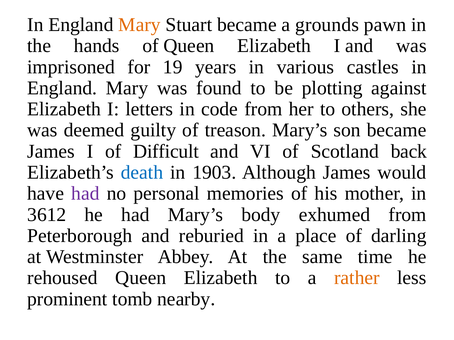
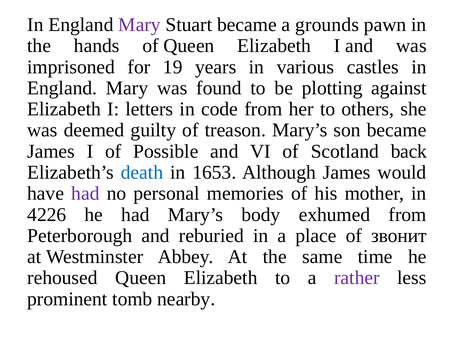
Mary at (139, 25) colour: orange -> purple
Difficult: Difficult -> Possible
1903: 1903 -> 1653
3612: 3612 -> 4226
darling: darling -> звонит
rather colour: orange -> purple
